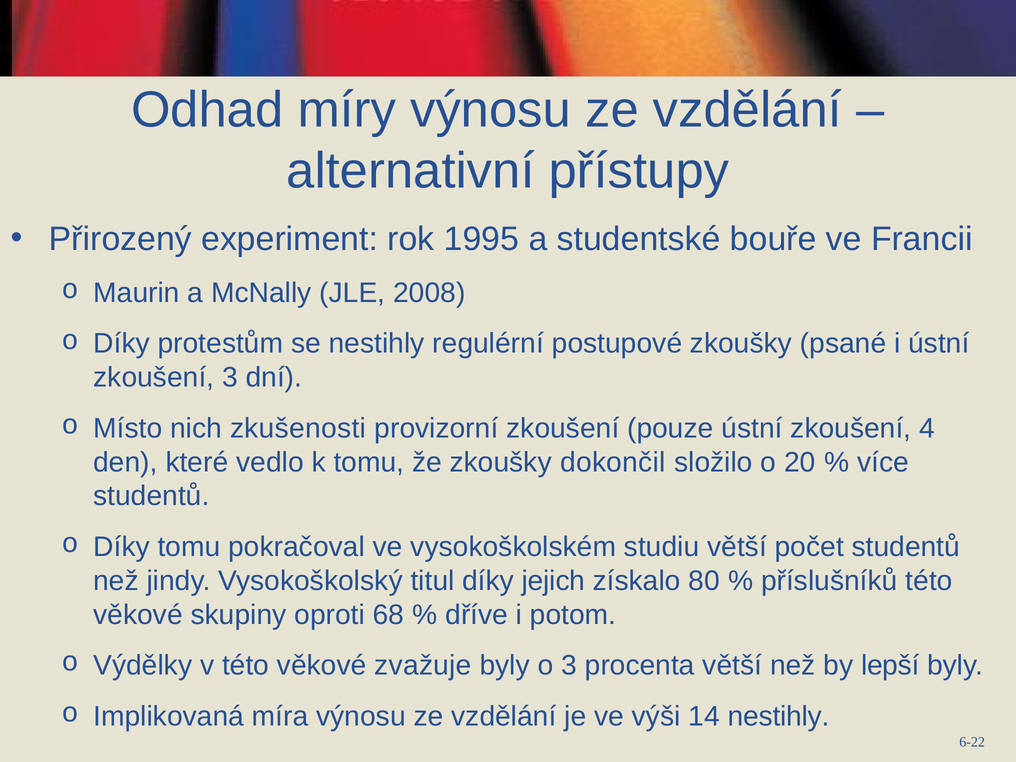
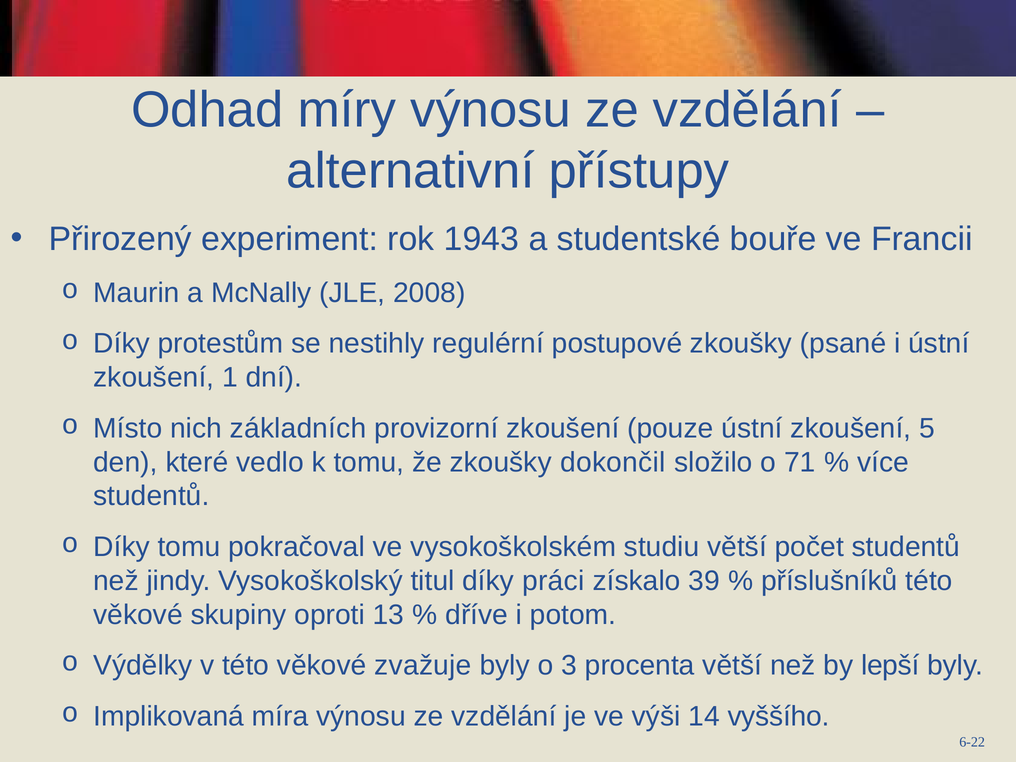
1995: 1995 -> 1943
zkoušení 3: 3 -> 1
zkušenosti: zkušenosti -> základních
4: 4 -> 5
20: 20 -> 71
jejich: jejich -> práci
80: 80 -> 39
68: 68 -> 13
14 nestihly: nestihly -> vyššího
